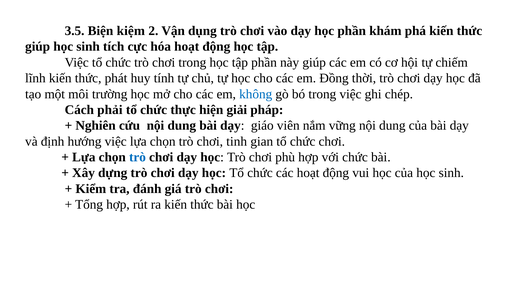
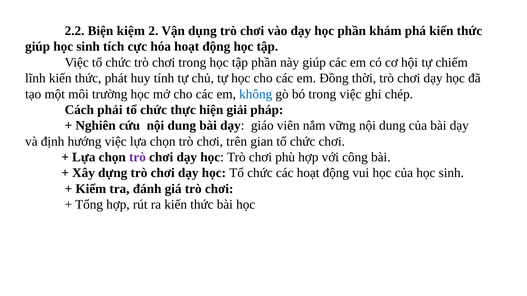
3.5: 3.5 -> 2.2
tinh: tinh -> trên
trò at (137, 157) colour: blue -> purple
với chức: chức -> công
